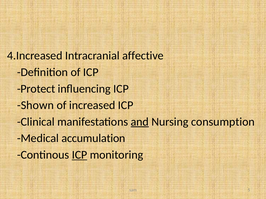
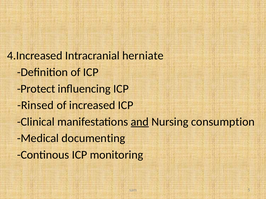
affective: affective -> herniate
Shown: Shown -> Rinsed
accumulation: accumulation -> documenting
ICP at (80, 155) underline: present -> none
